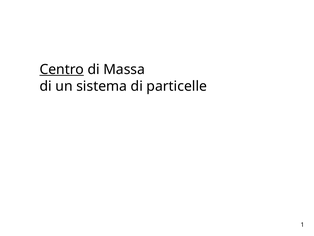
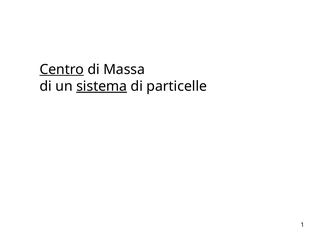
sistema underline: none -> present
